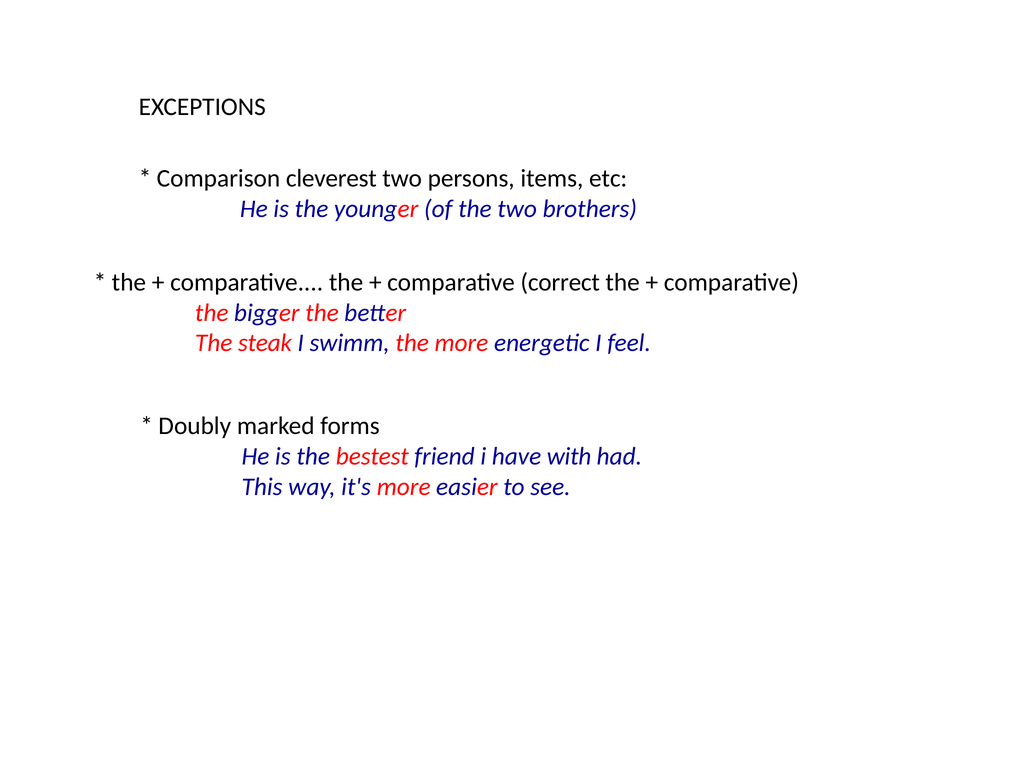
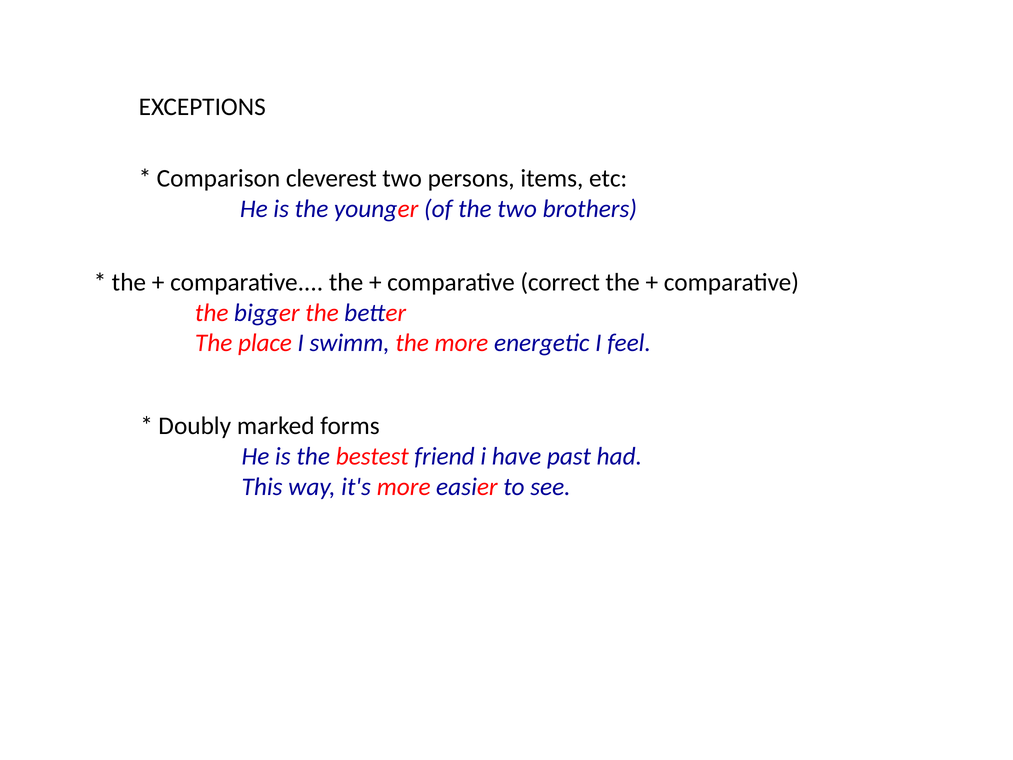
steak: steak -> place
with: with -> past
